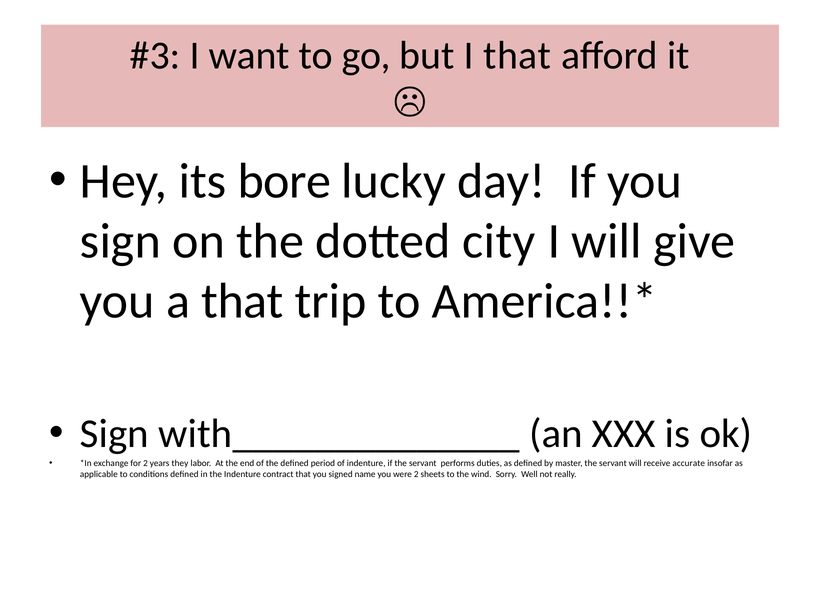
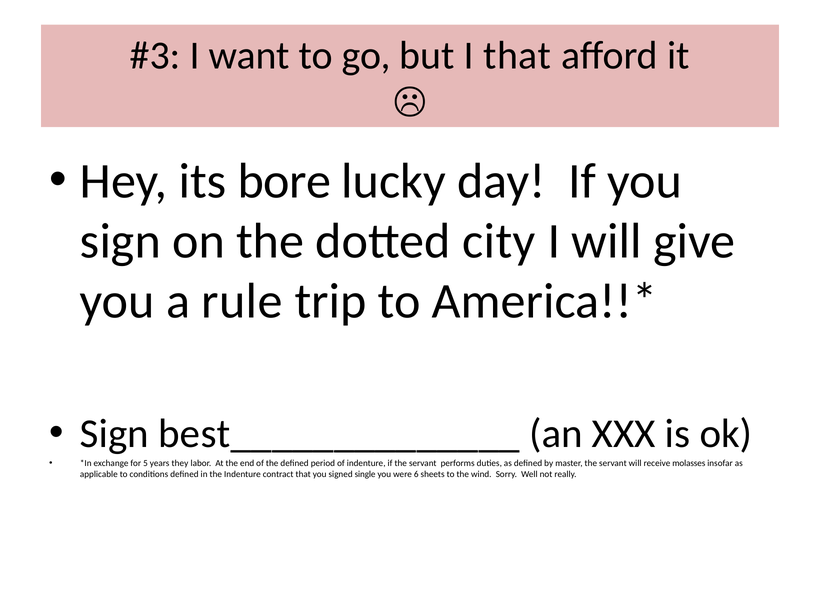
a that: that -> rule
with______________: with______________ -> best______________
for 2: 2 -> 5
accurate: accurate -> molasses
name: name -> single
were 2: 2 -> 6
